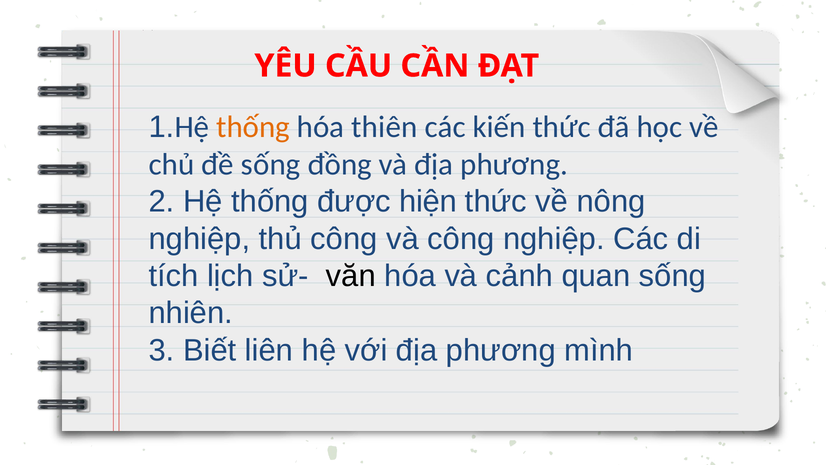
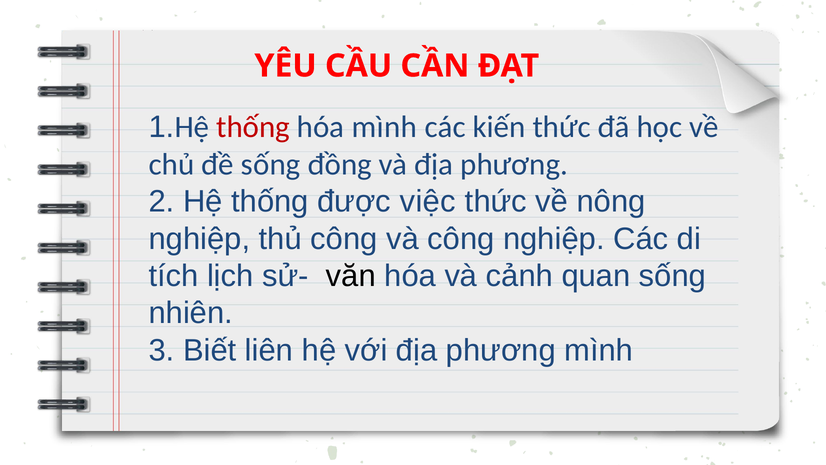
thống at (253, 127) colour: orange -> red
hóa thiên: thiên -> mình
hiện: hiện -> việc
